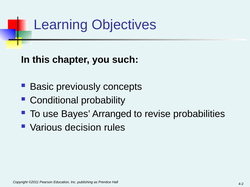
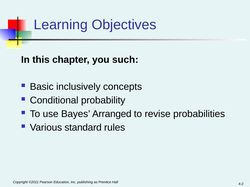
previously: previously -> inclusively
decision: decision -> standard
